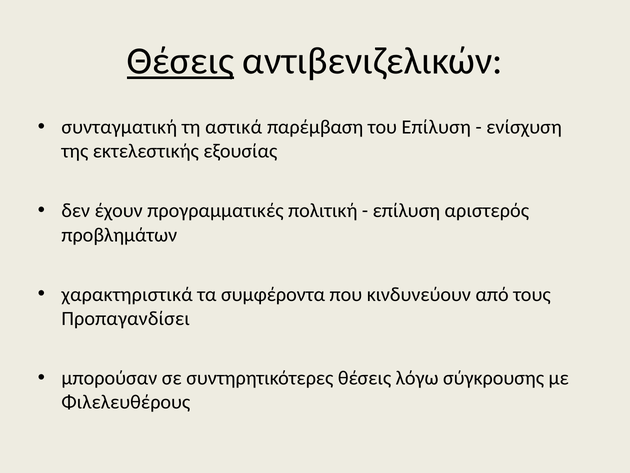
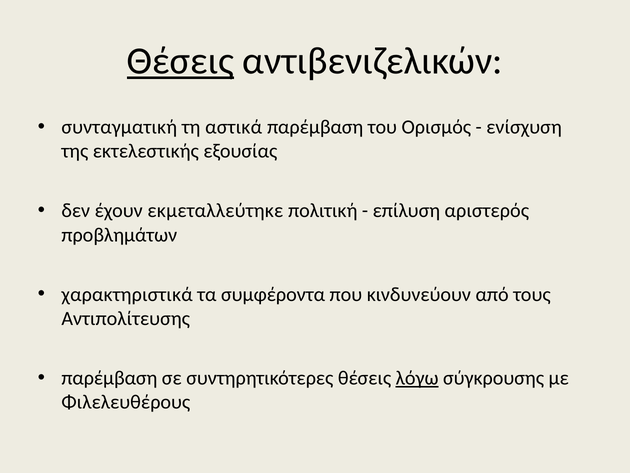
του Επίλυση: Επίλυση -> Ορισμός
προγραμματικές: προγραμματικές -> εκμεταλλεύτηκε
Προπαγανδίσει: Προπαγανδίσει -> Αντιπολίτευσης
μπορούσαν at (109, 378): μπορούσαν -> παρέμβαση
λόγω underline: none -> present
